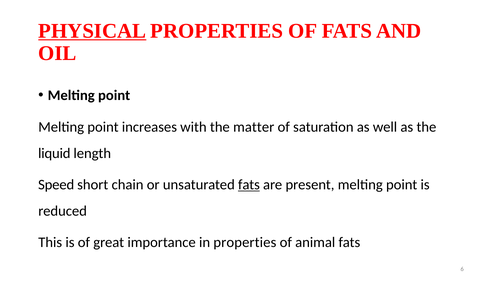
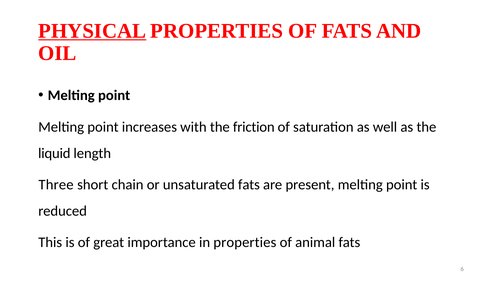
matter: matter -> friction
Speed: Speed -> Three
fats at (249, 185) underline: present -> none
